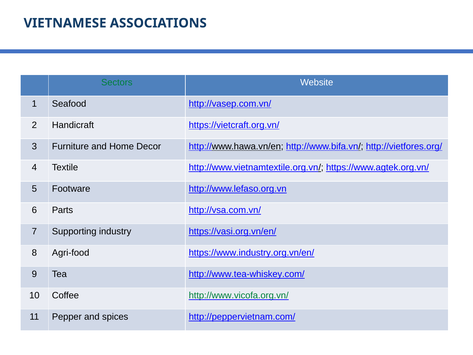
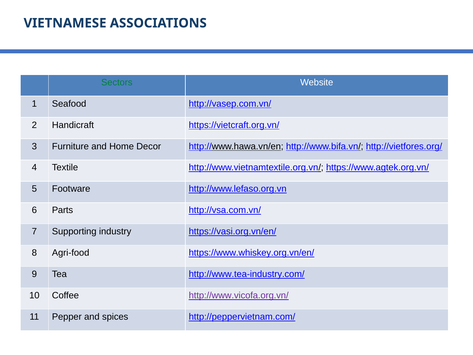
https://www.industry.org.vn/en/: https://www.industry.org.vn/en/ -> https://www.whiskey.org.vn/en/
http://www.tea-whiskey.com/: http://www.tea-whiskey.com/ -> http://www.tea-industry.com/
http://www.vicofa.org.vn/ colour: green -> purple
